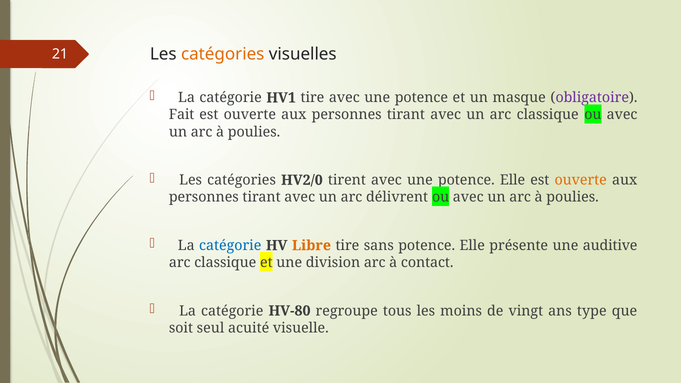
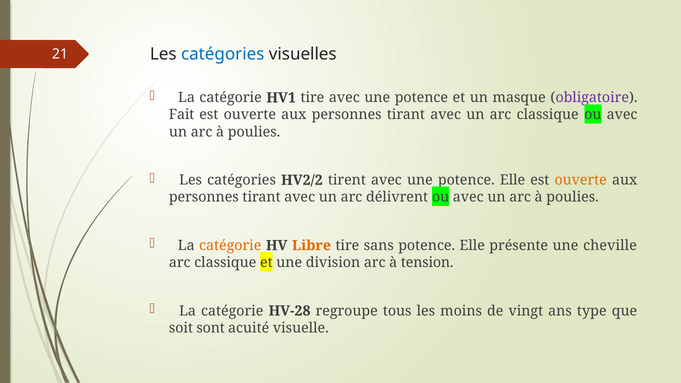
catégories at (223, 54) colour: orange -> blue
HV2/0: HV2/0 -> HV2/2
catégorie at (230, 246) colour: blue -> orange
auditive: auditive -> cheville
contact: contact -> tension
HV-80: HV-80 -> HV-28
seul: seul -> sont
